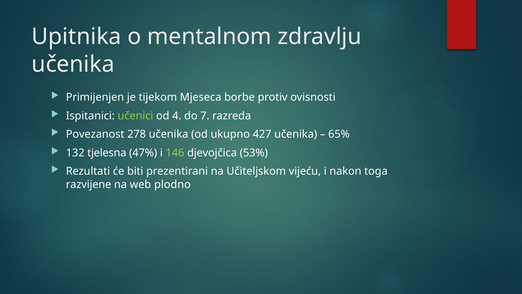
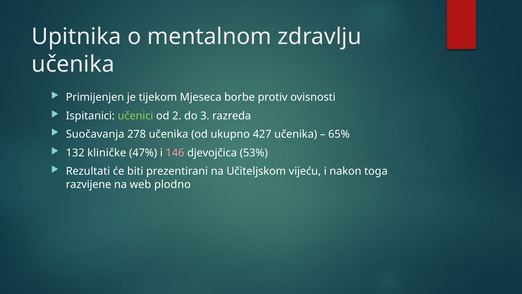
4: 4 -> 2
7: 7 -> 3
Povezanost: Povezanost -> Suočavanja
tjelesna: tjelesna -> kliničke
146 colour: light green -> pink
